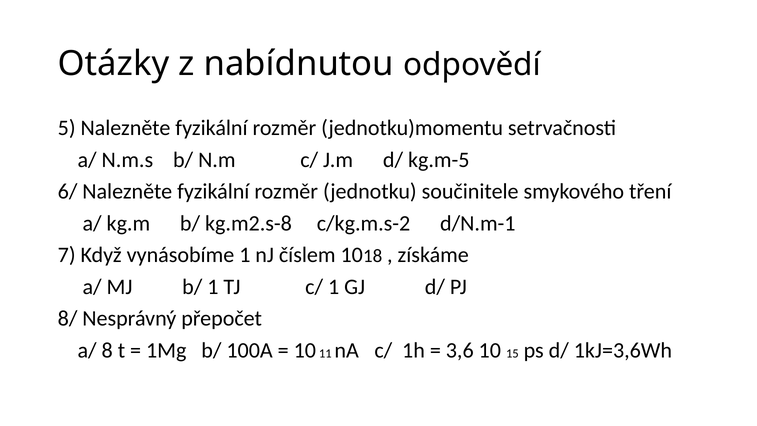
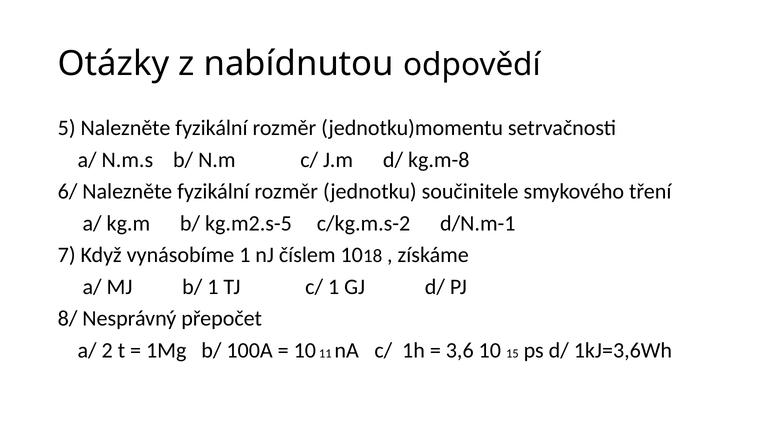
kg.m-5: kg.m-5 -> kg.m-8
kg.m2.s-8: kg.m2.s-8 -> kg.m2.s-5
8: 8 -> 2
